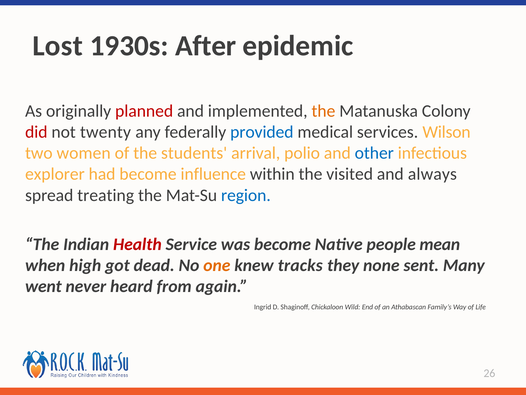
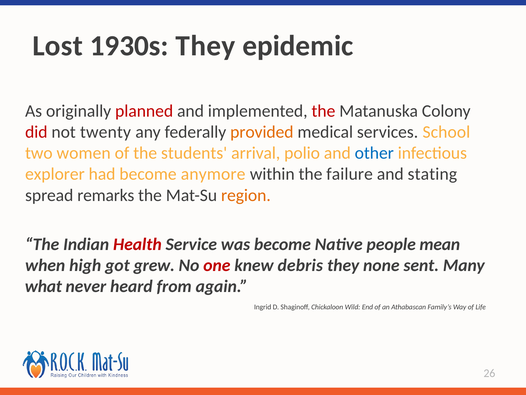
1930s After: After -> They
the at (323, 111) colour: orange -> red
provided colour: blue -> orange
Wilson: Wilson -> School
influence: influence -> anymore
visited: visited -> failure
always: always -> stating
treating: treating -> remarks
region colour: blue -> orange
dead: dead -> grew
one colour: orange -> red
tracks: tracks -> debris
went: went -> what
